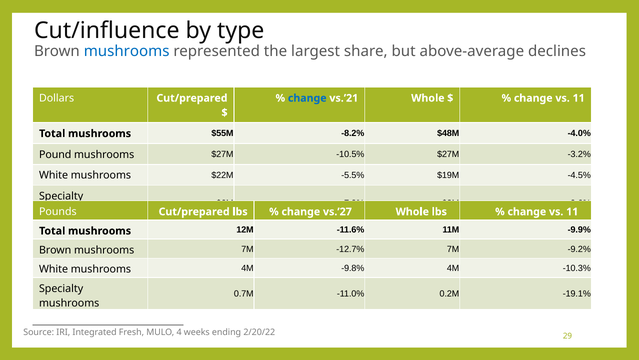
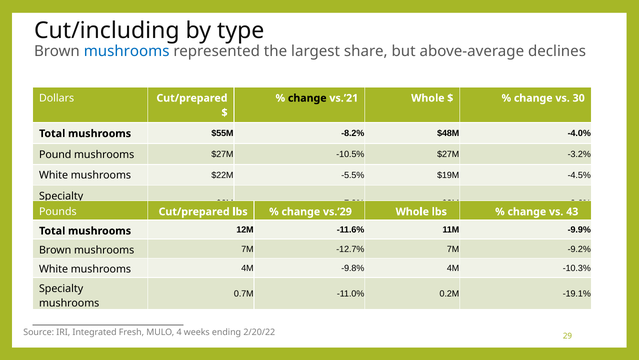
Cut/influence: Cut/influence -> Cut/including
change at (307, 98) colour: blue -> black
11 at (579, 98): 11 -> 30
vs.’27: vs.’27 -> vs.’29
11 at (572, 211): 11 -> 43
